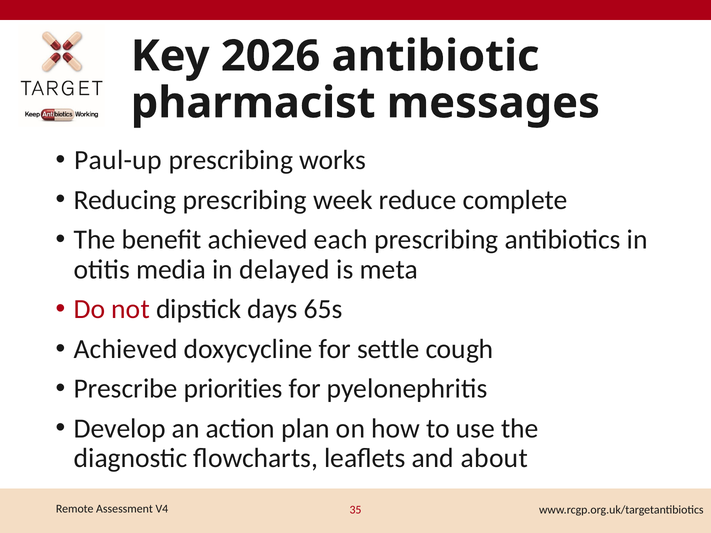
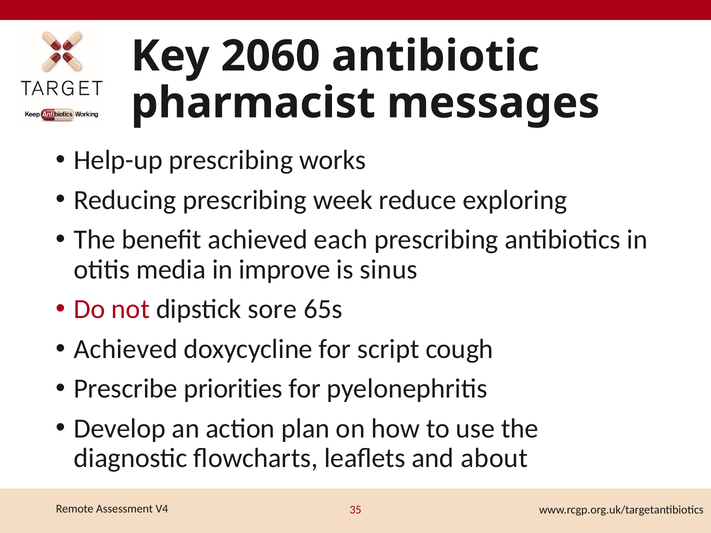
2026: 2026 -> 2060
Paul-up: Paul-up -> Help-up
complete: complete -> exploring
delayed: delayed -> improve
meta: meta -> sinus
days: days -> sore
settle: settle -> script
